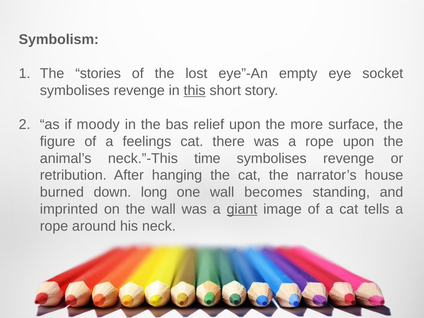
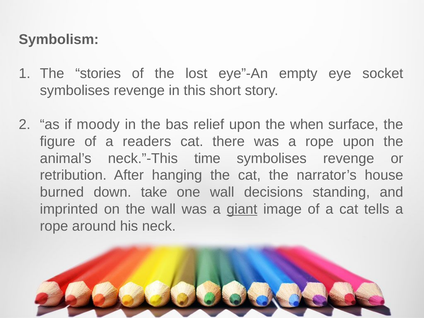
this underline: present -> none
more: more -> when
feelings: feelings -> readers
long: long -> take
becomes: becomes -> decisions
